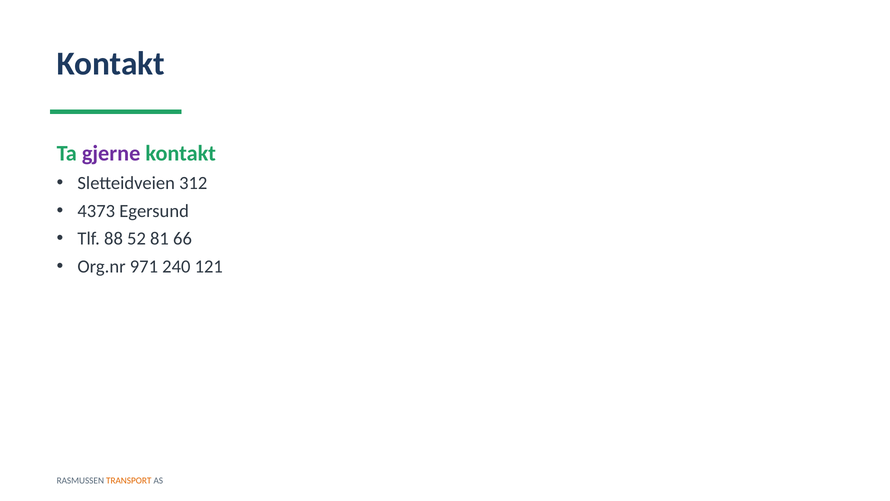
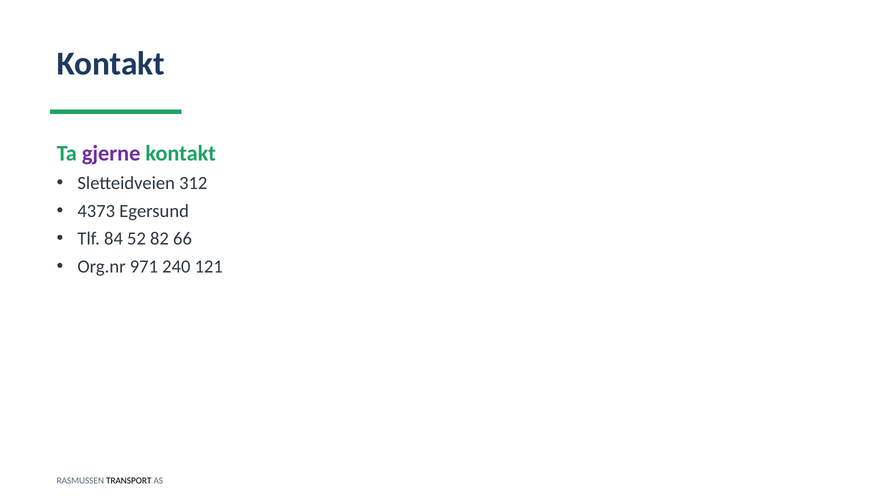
88: 88 -> 84
81: 81 -> 82
TRANSPORT colour: orange -> black
